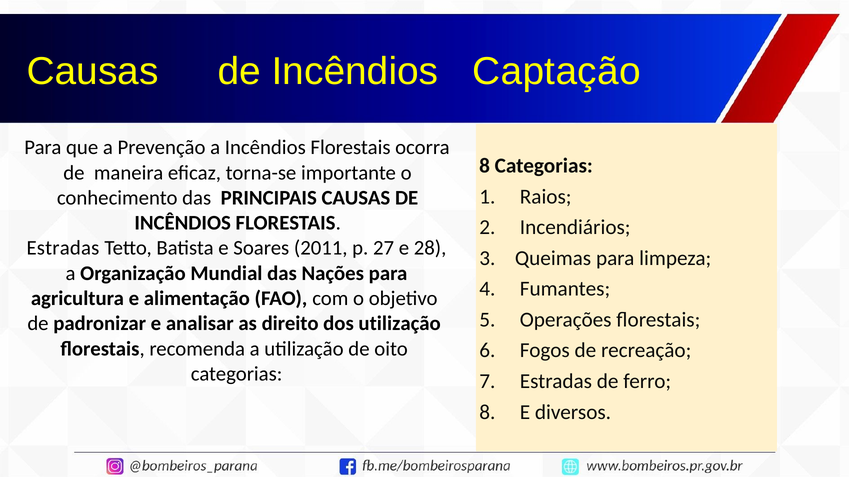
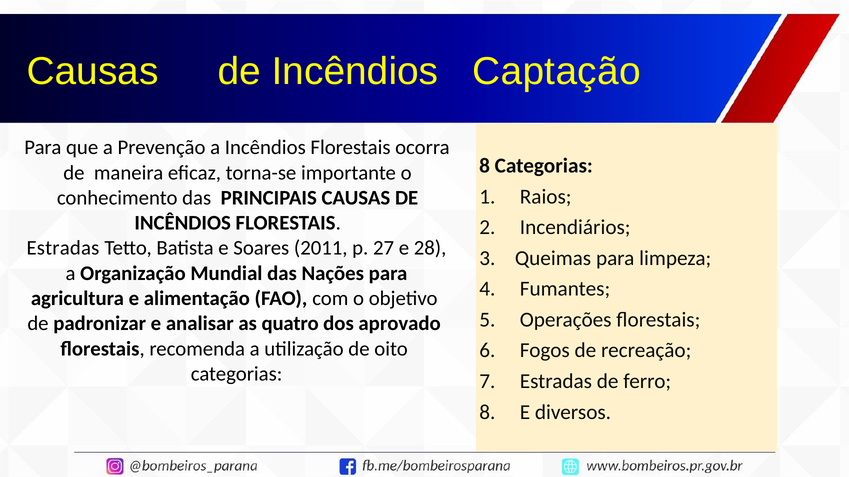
direito: direito -> quatro
dos utilização: utilização -> aprovado
